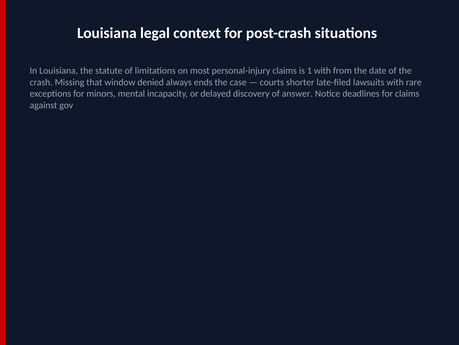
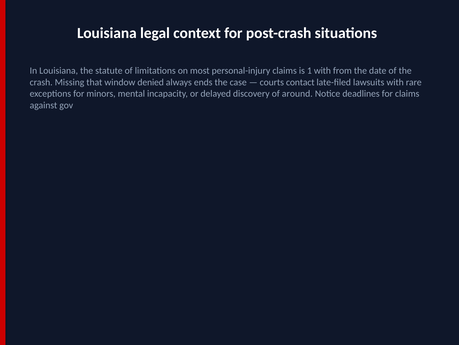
shorter: shorter -> contact
answer: answer -> around
